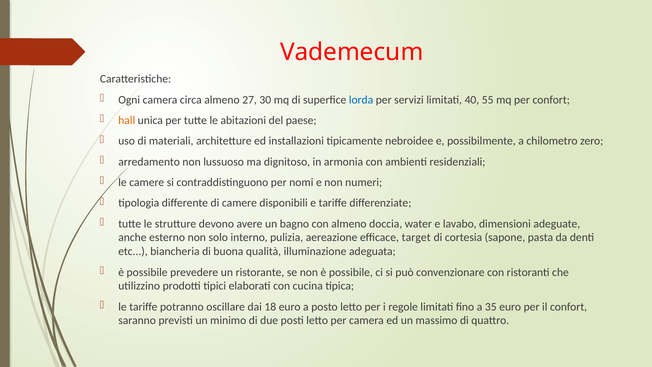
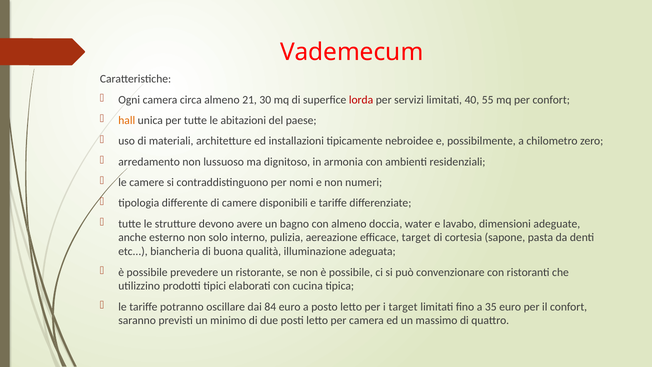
27: 27 -> 21
lorda colour: blue -> red
18: 18 -> 84
i regole: regole -> target
